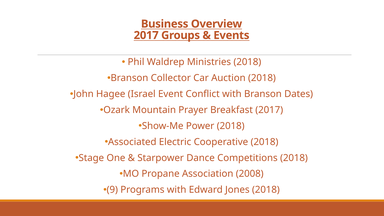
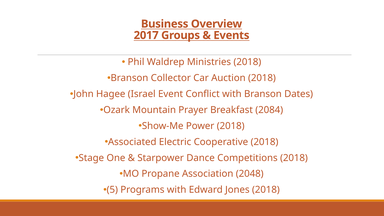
Breakfast 2017: 2017 -> 2084
2008: 2008 -> 2048
9: 9 -> 5
